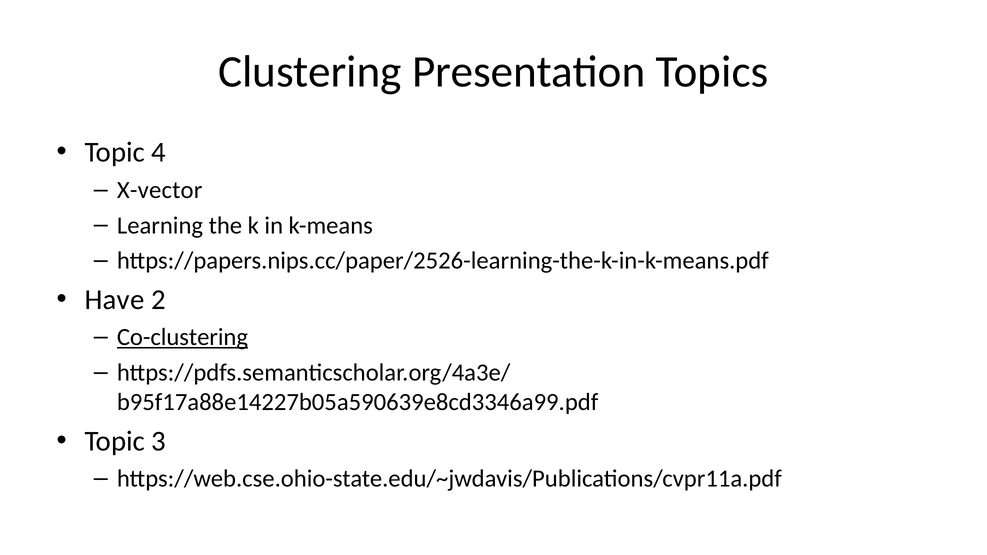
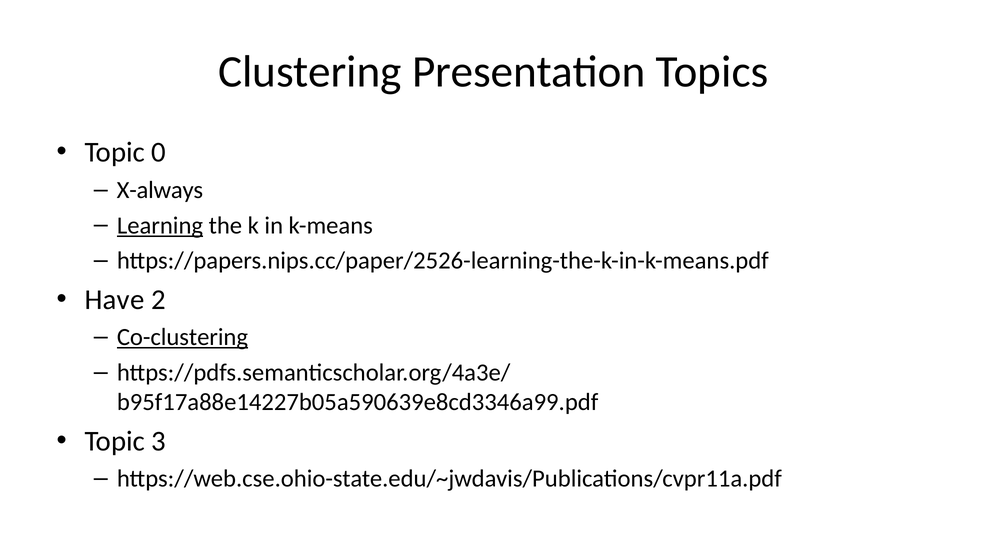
4: 4 -> 0
X-vector: X-vector -> X-always
Learning underline: none -> present
